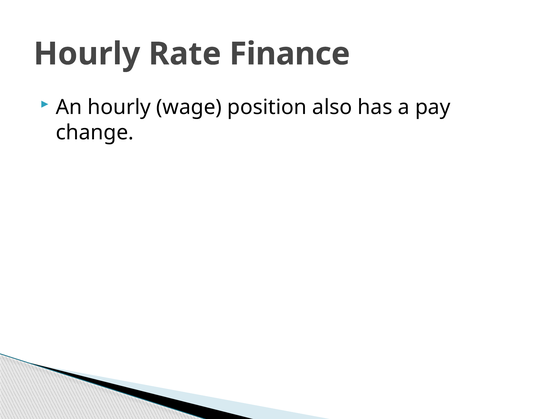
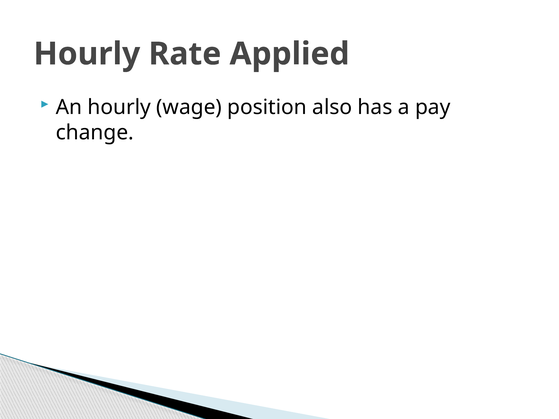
Finance: Finance -> Applied
